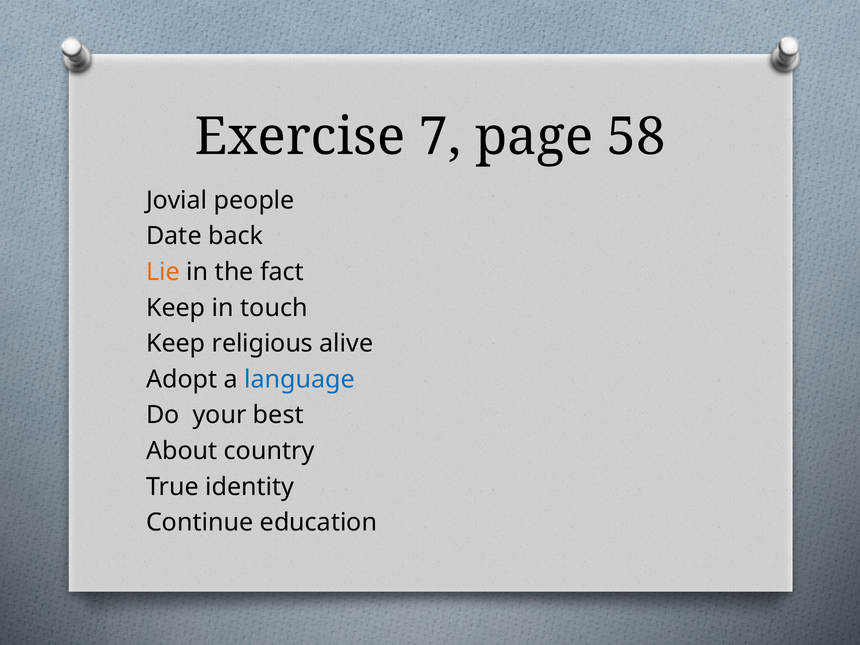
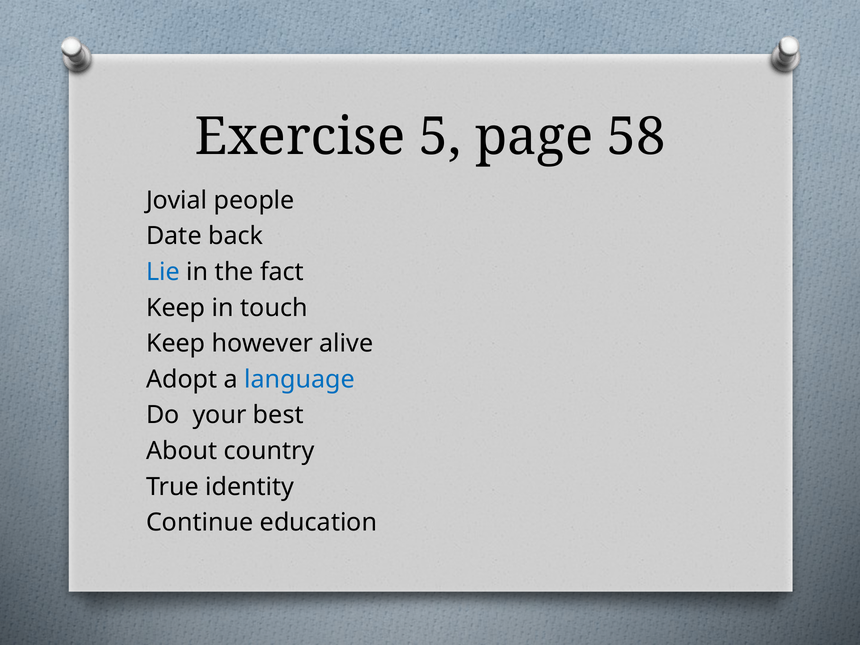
7: 7 -> 5
Lie colour: orange -> blue
religious: religious -> however
